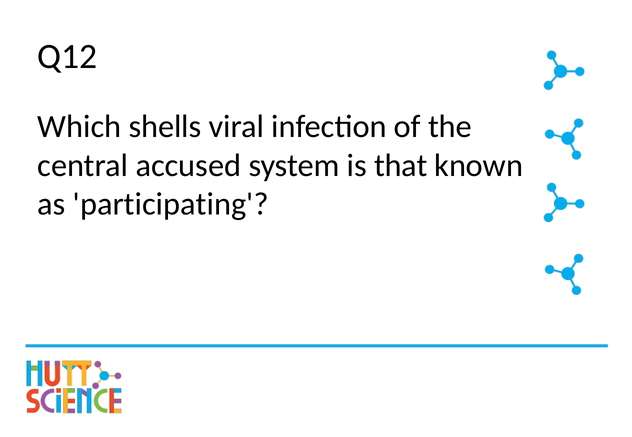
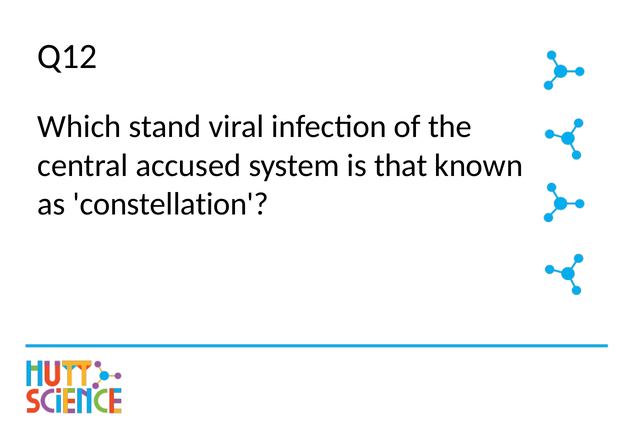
shells: shells -> stand
participating: participating -> constellation
